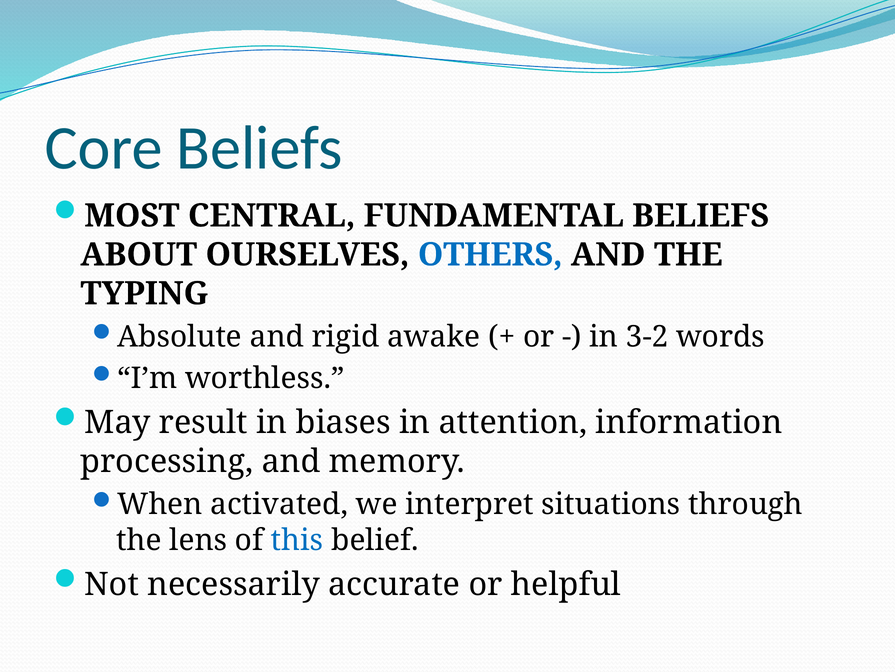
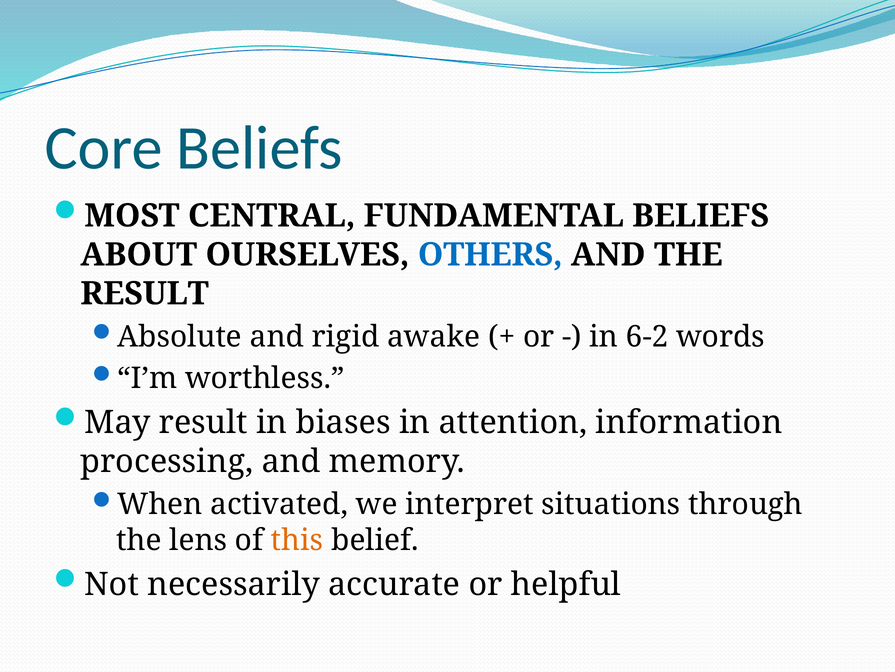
TYPING at (144, 293): TYPING -> RESULT
3‐2: 3‐2 -> 6‐2
this colour: blue -> orange
